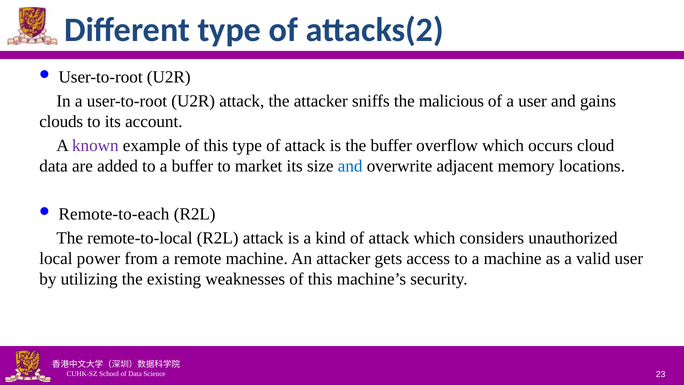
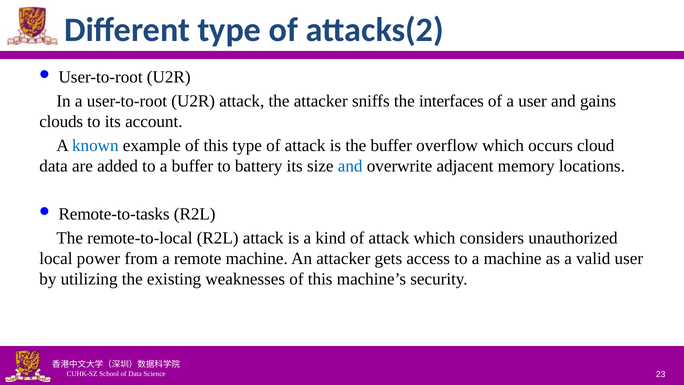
malicious: malicious -> interfaces
known colour: purple -> blue
market: market -> battery
Remote-to-each: Remote-to-each -> Remote-to-tasks
